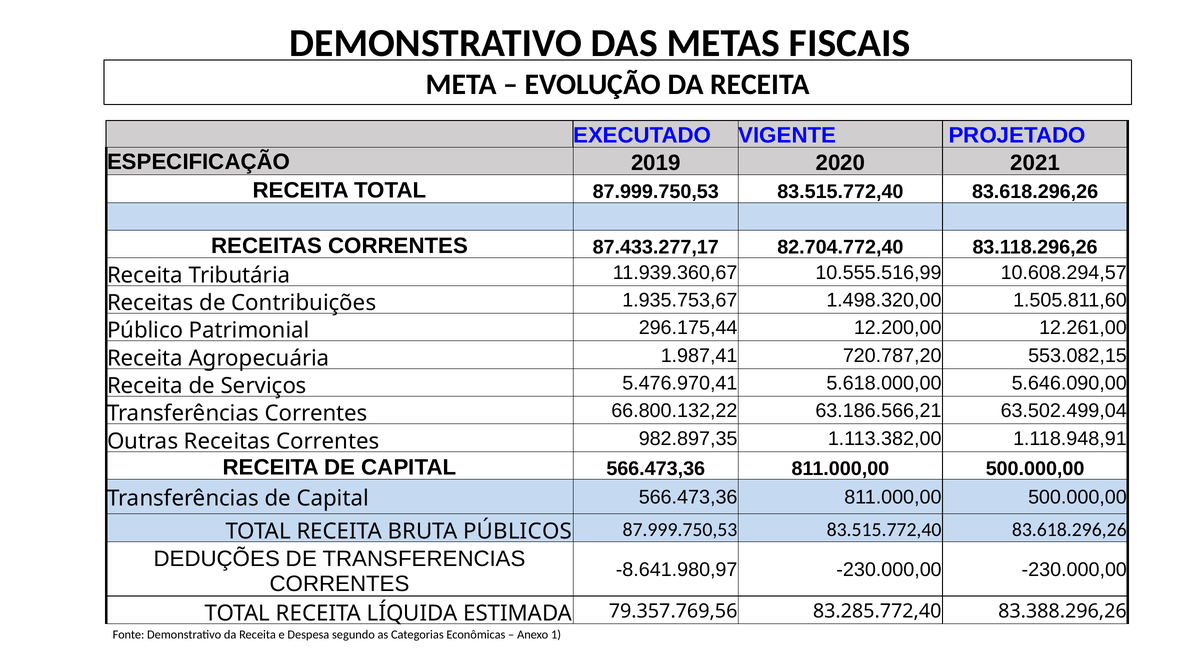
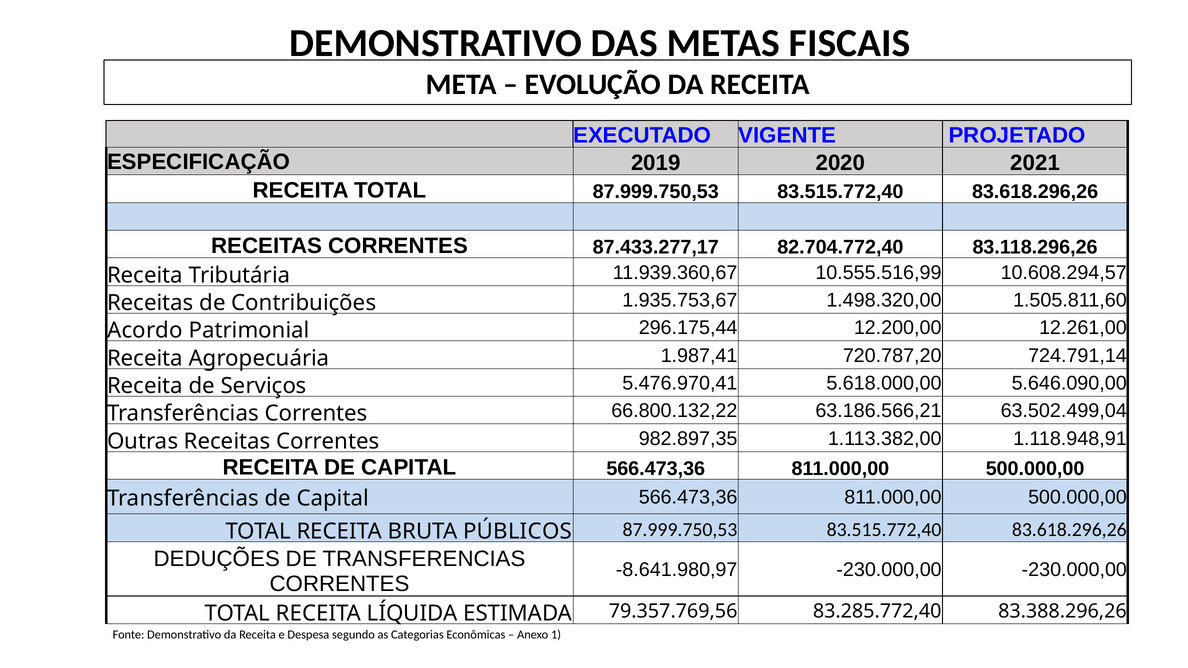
Público: Público -> Acordo
553.082,15: 553.082,15 -> 724.791,14
